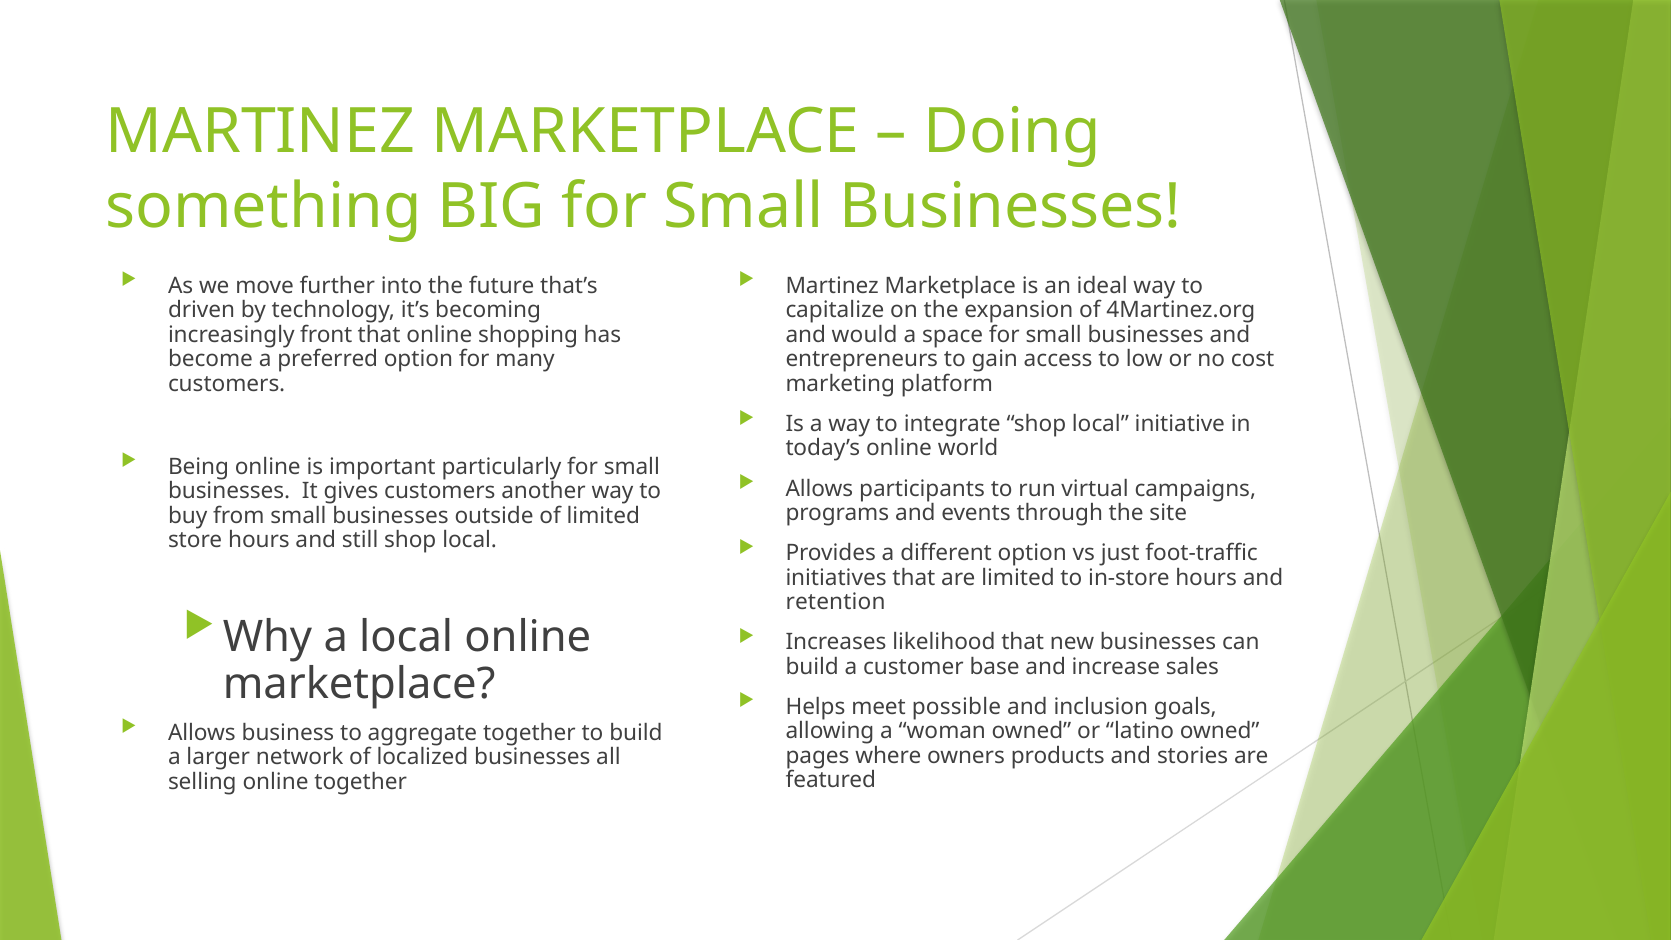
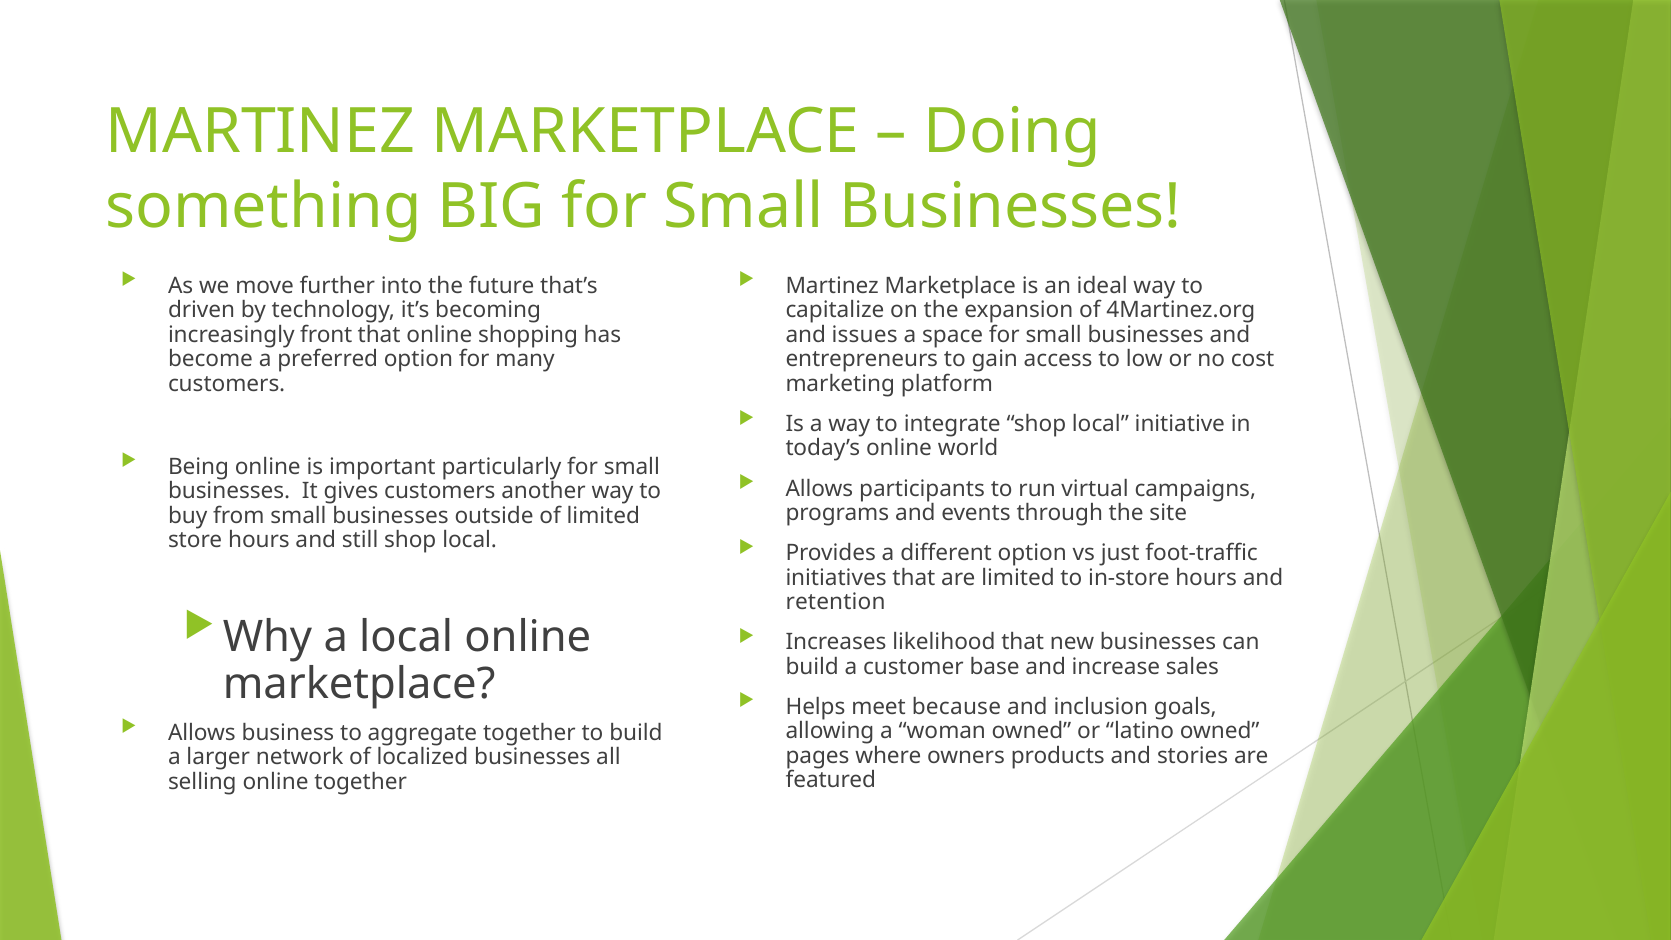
would: would -> issues
possible: possible -> because
